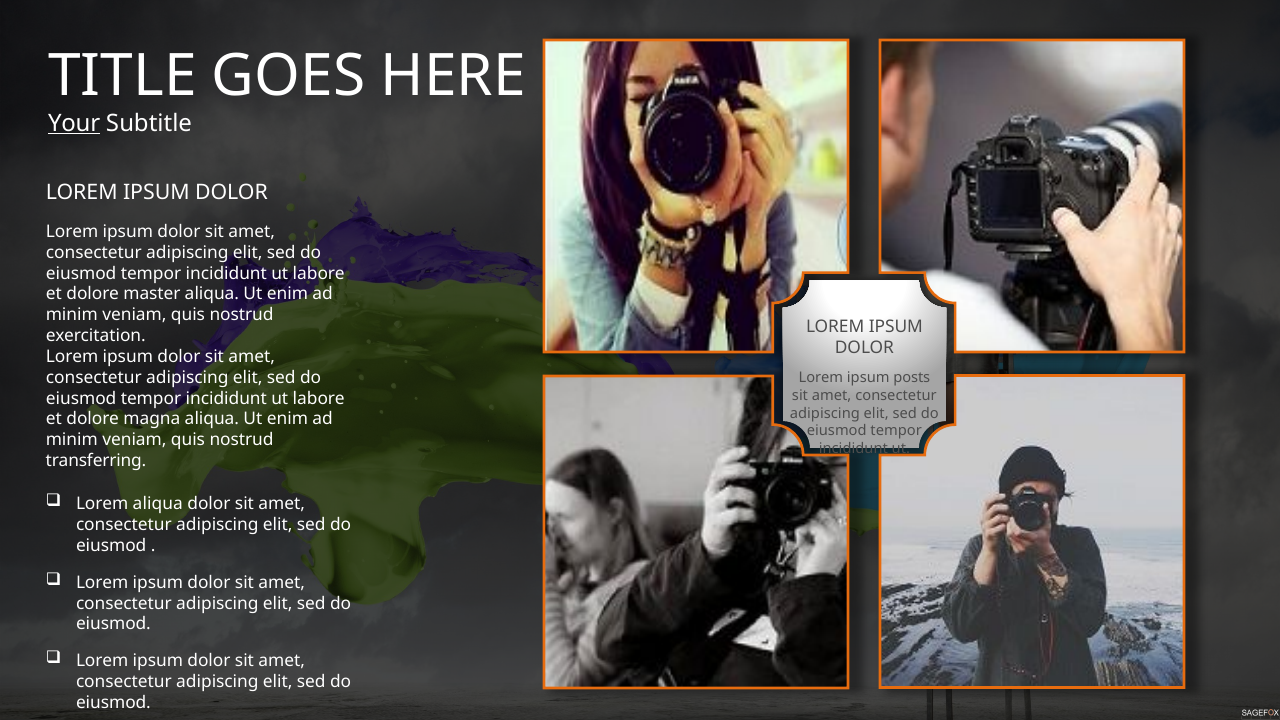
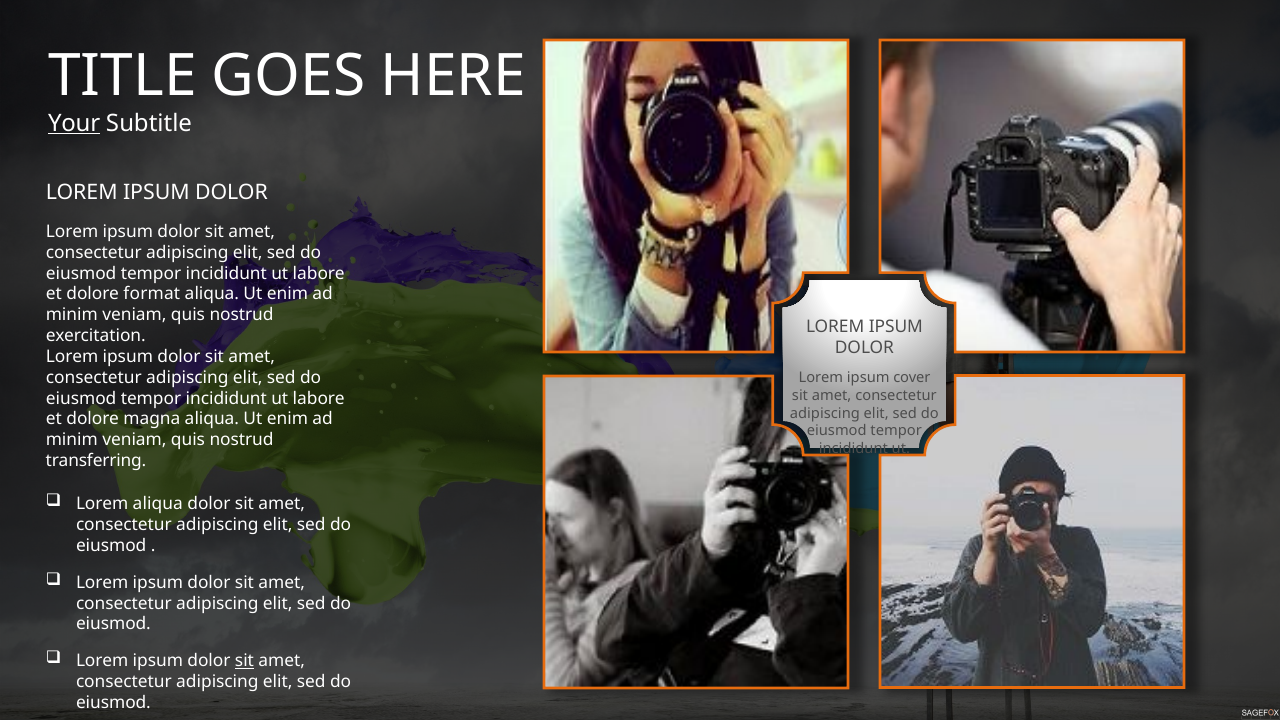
master: master -> format
posts: posts -> cover
sit at (244, 661) underline: none -> present
